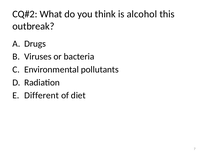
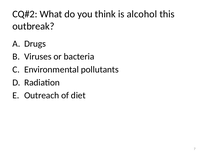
Different: Different -> Outreach
